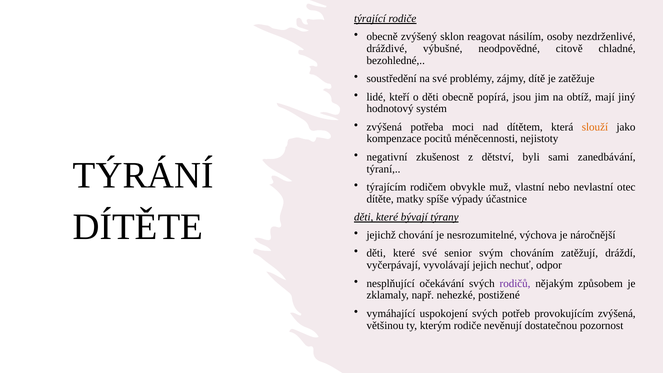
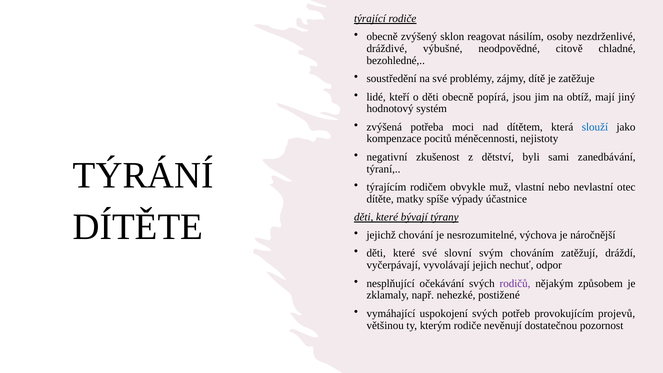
slouží colour: orange -> blue
senior: senior -> slovní
provokujícím zvýšená: zvýšená -> projevů
